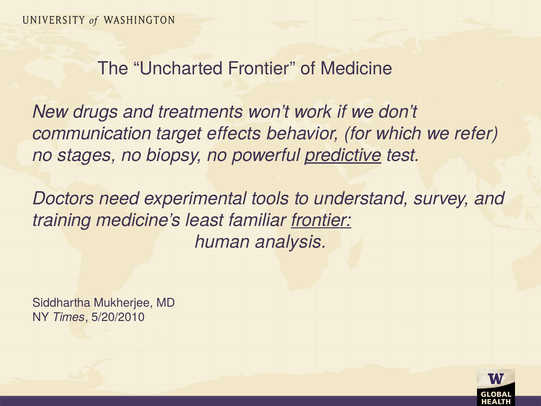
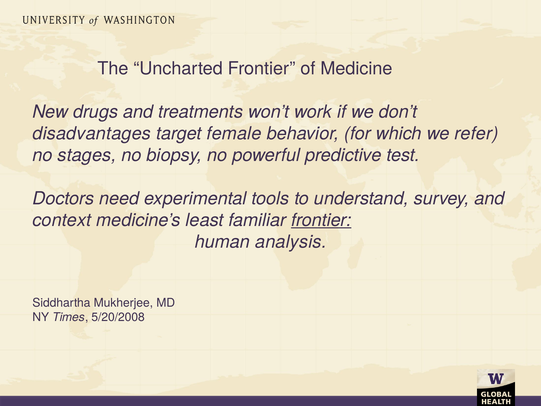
communication: communication -> disadvantages
effects: effects -> female
predictive underline: present -> none
training: training -> context
5/20/2010: 5/20/2010 -> 5/20/2008
